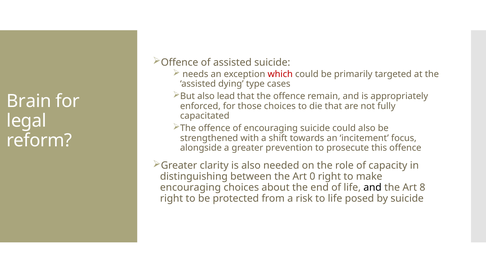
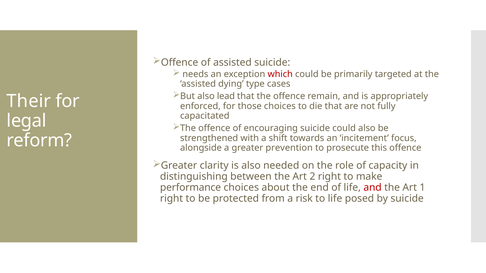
Brain: Brain -> Their
0: 0 -> 2
encouraging at (190, 188): encouraging -> performance
and at (373, 188) colour: black -> red
8: 8 -> 1
